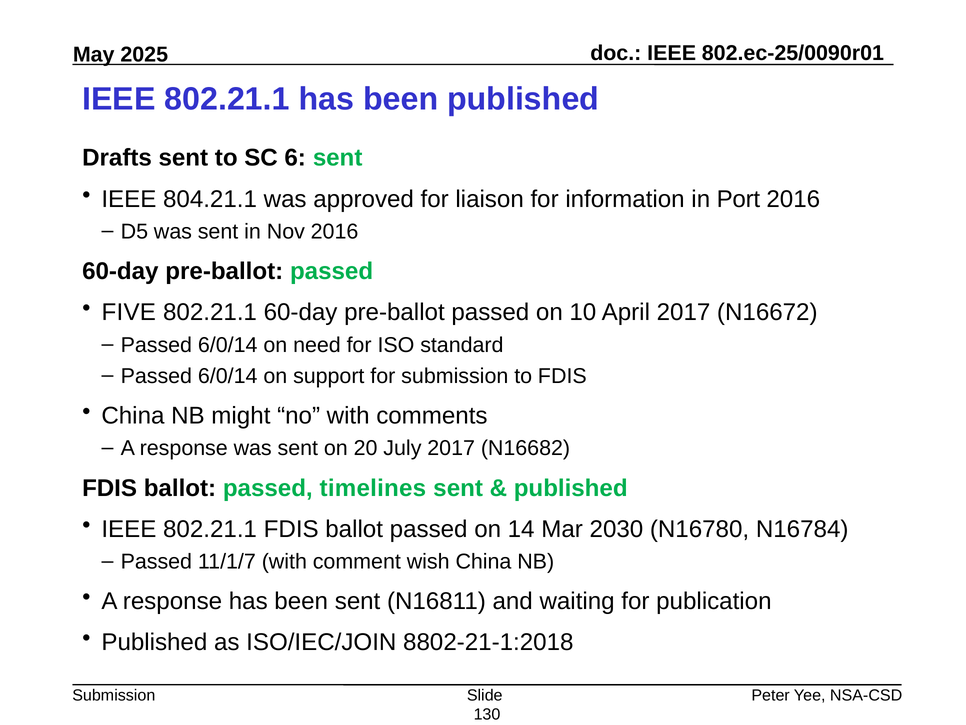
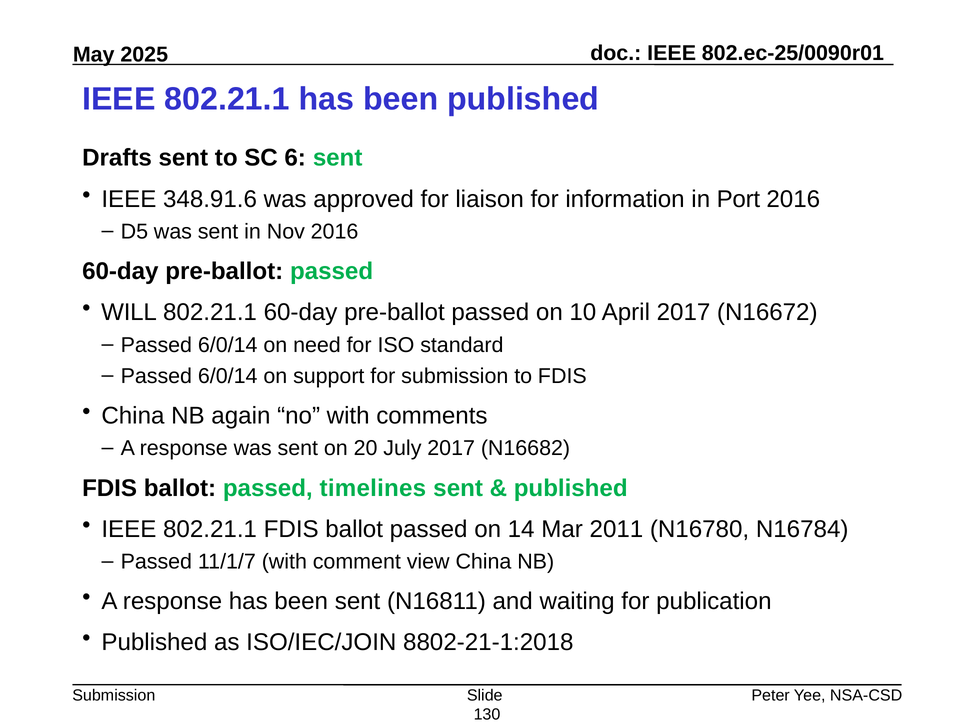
804.21.1: 804.21.1 -> 348.91.6
FIVE: FIVE -> WILL
might: might -> again
2030: 2030 -> 2011
wish: wish -> view
